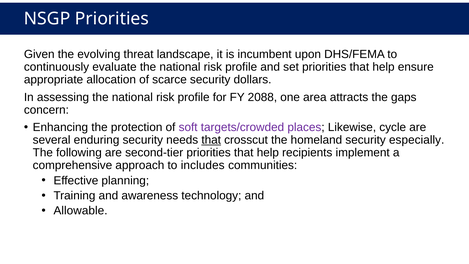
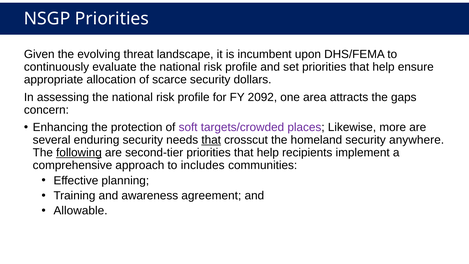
2088: 2088 -> 2092
cycle: cycle -> more
especially: especially -> anywhere
following underline: none -> present
technology: technology -> agreement
